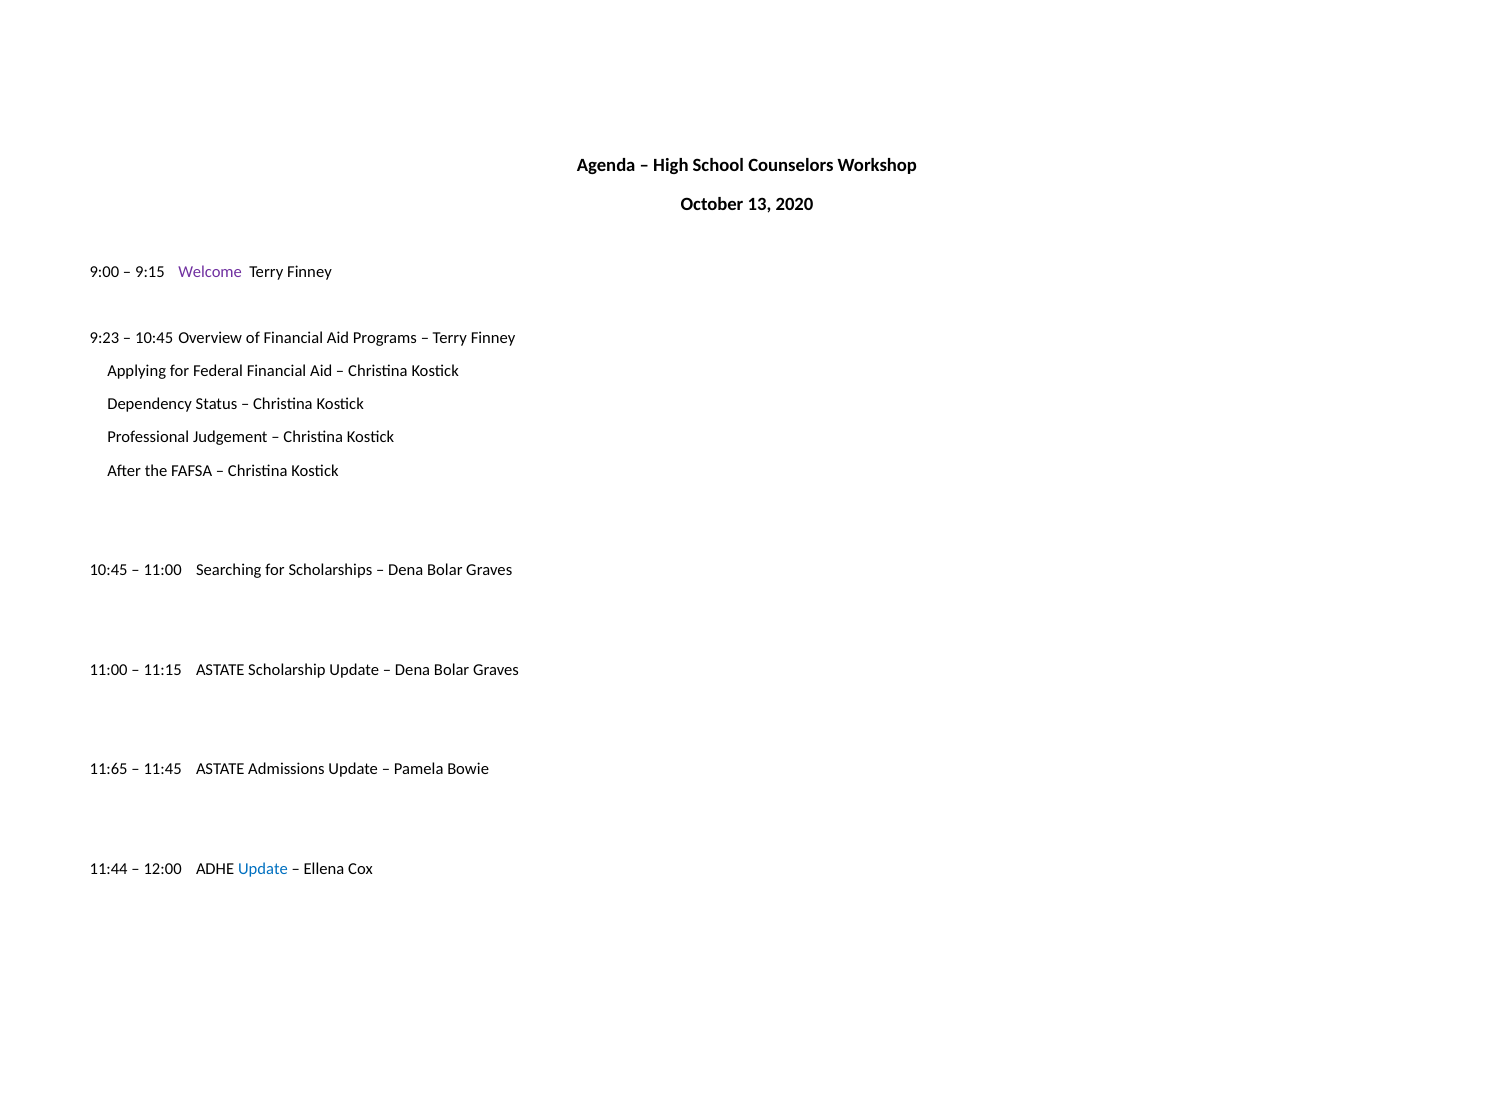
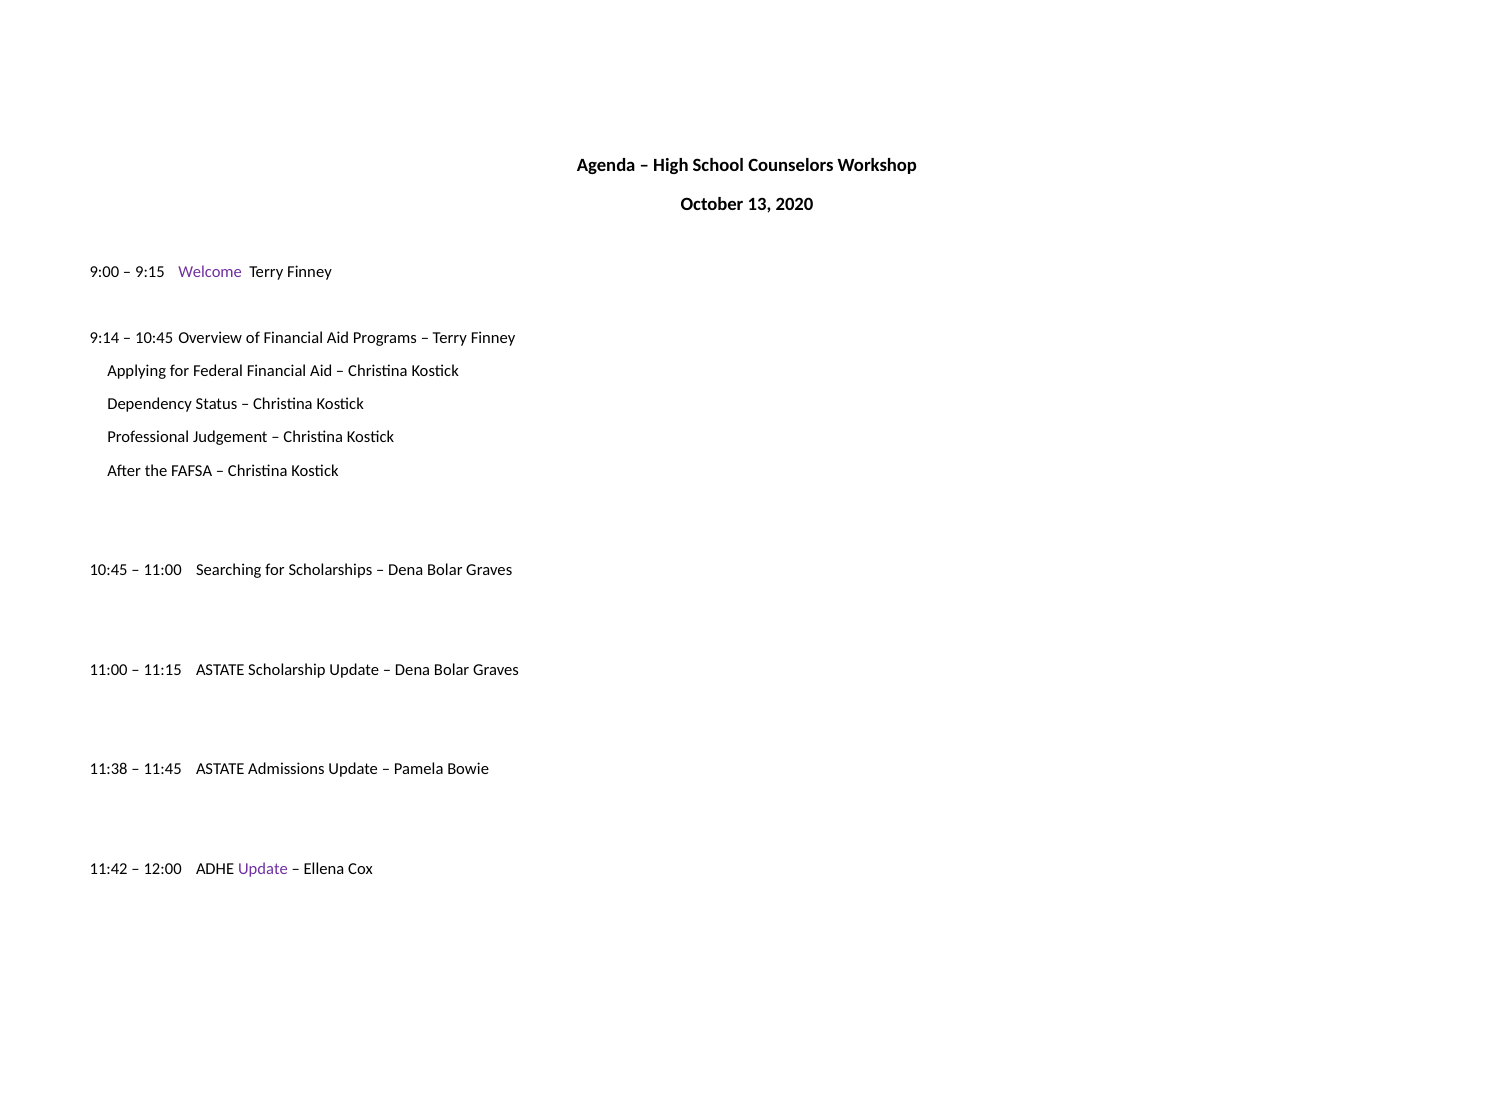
9:23: 9:23 -> 9:14
11:65: 11:65 -> 11:38
11:44: 11:44 -> 11:42
Update at (263, 869) colour: blue -> purple
